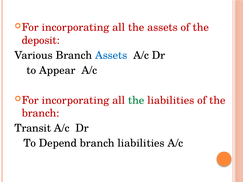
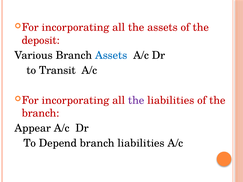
Appear: Appear -> Transit
the at (136, 100) colour: green -> purple
Transit: Transit -> Appear
